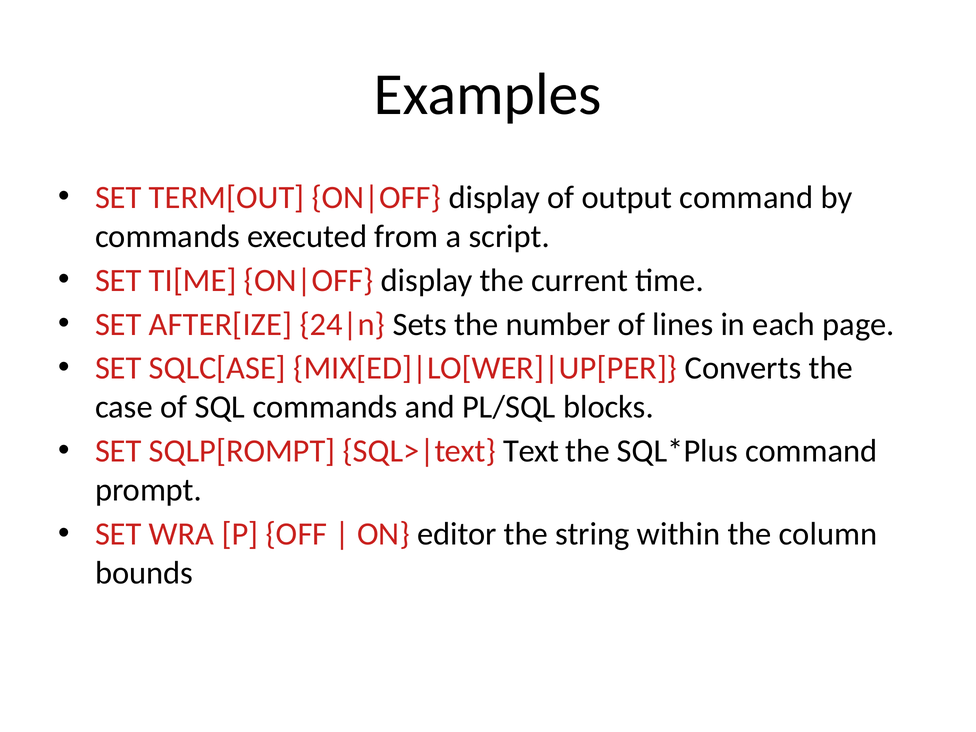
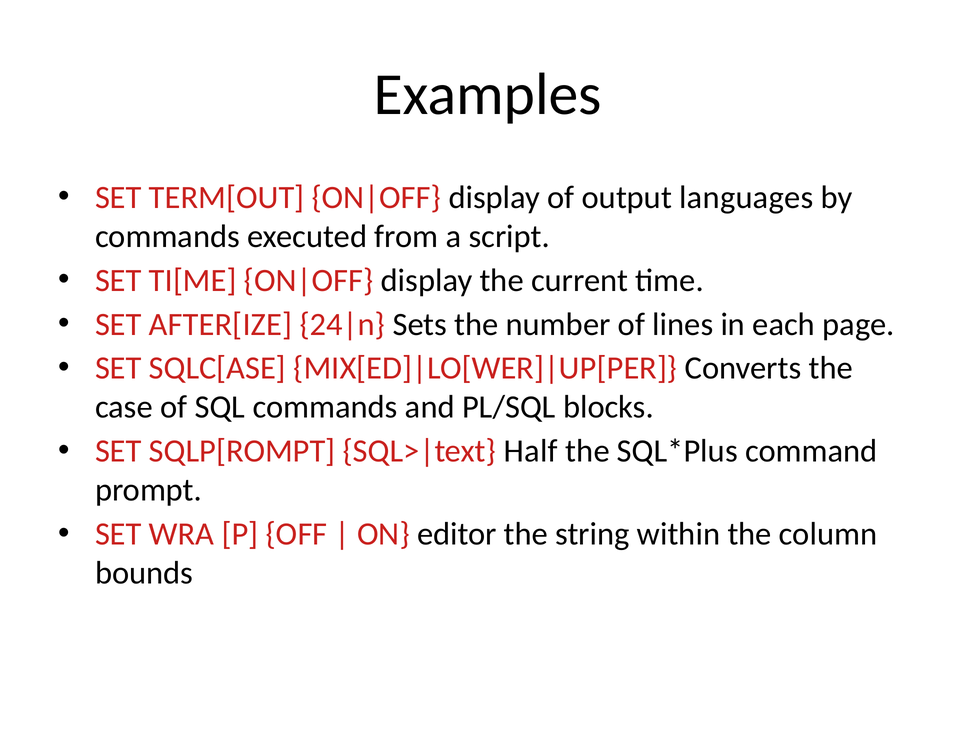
output command: command -> languages
Text: Text -> Half
